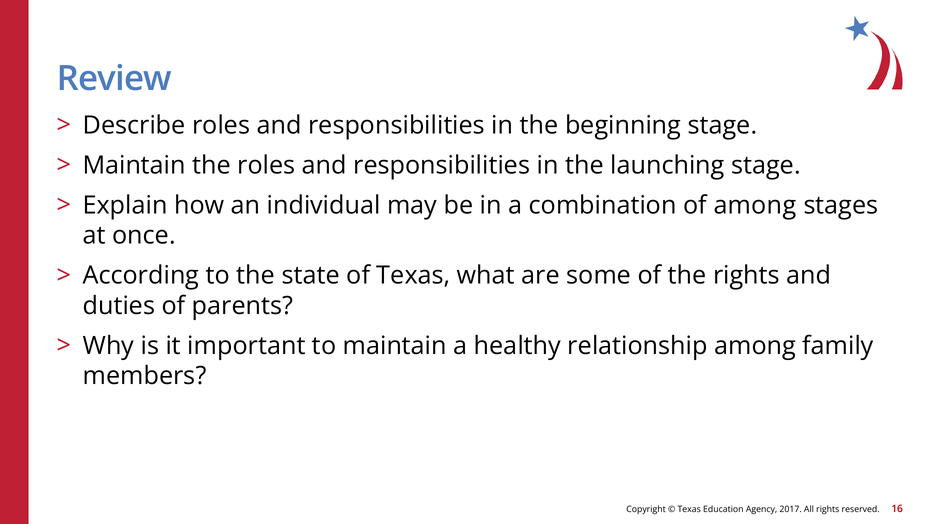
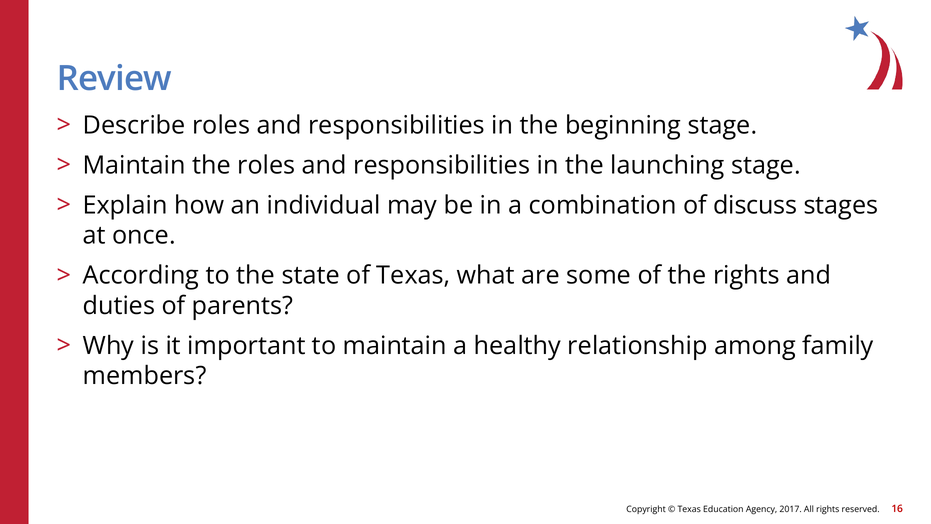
of among: among -> discuss
